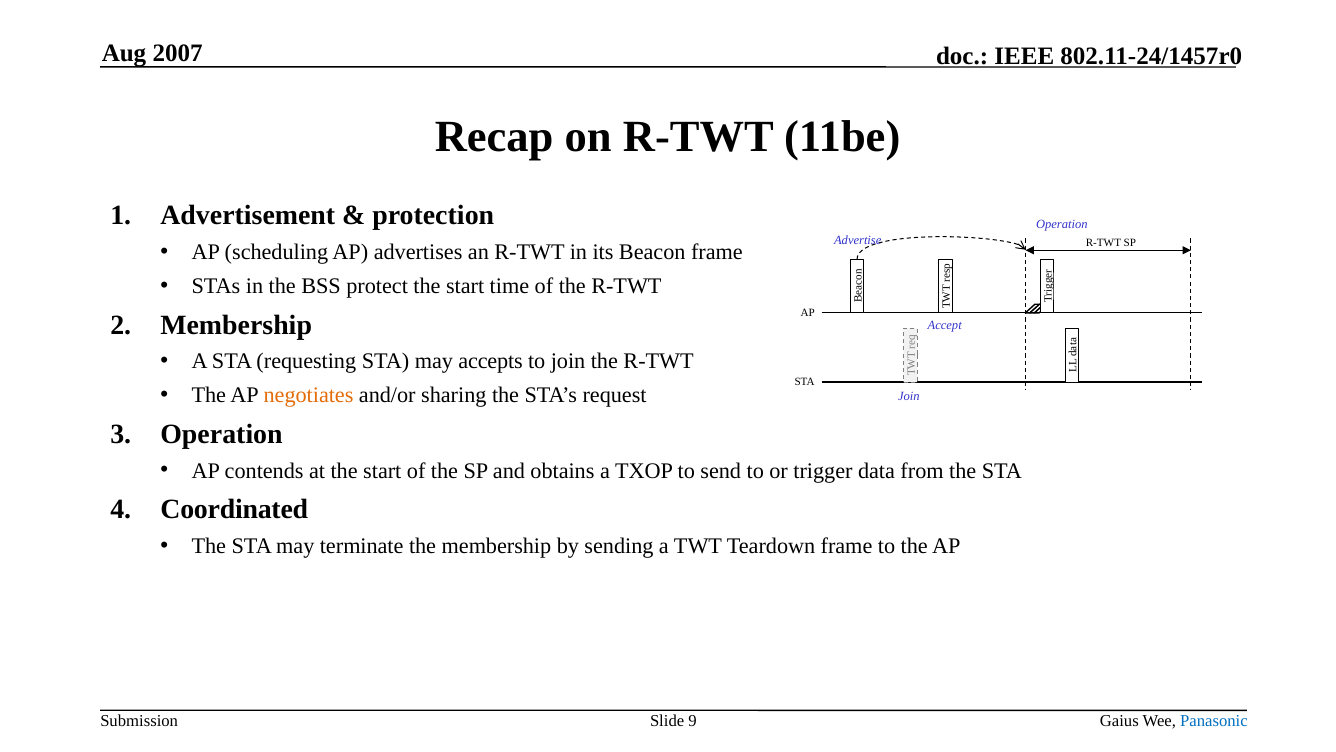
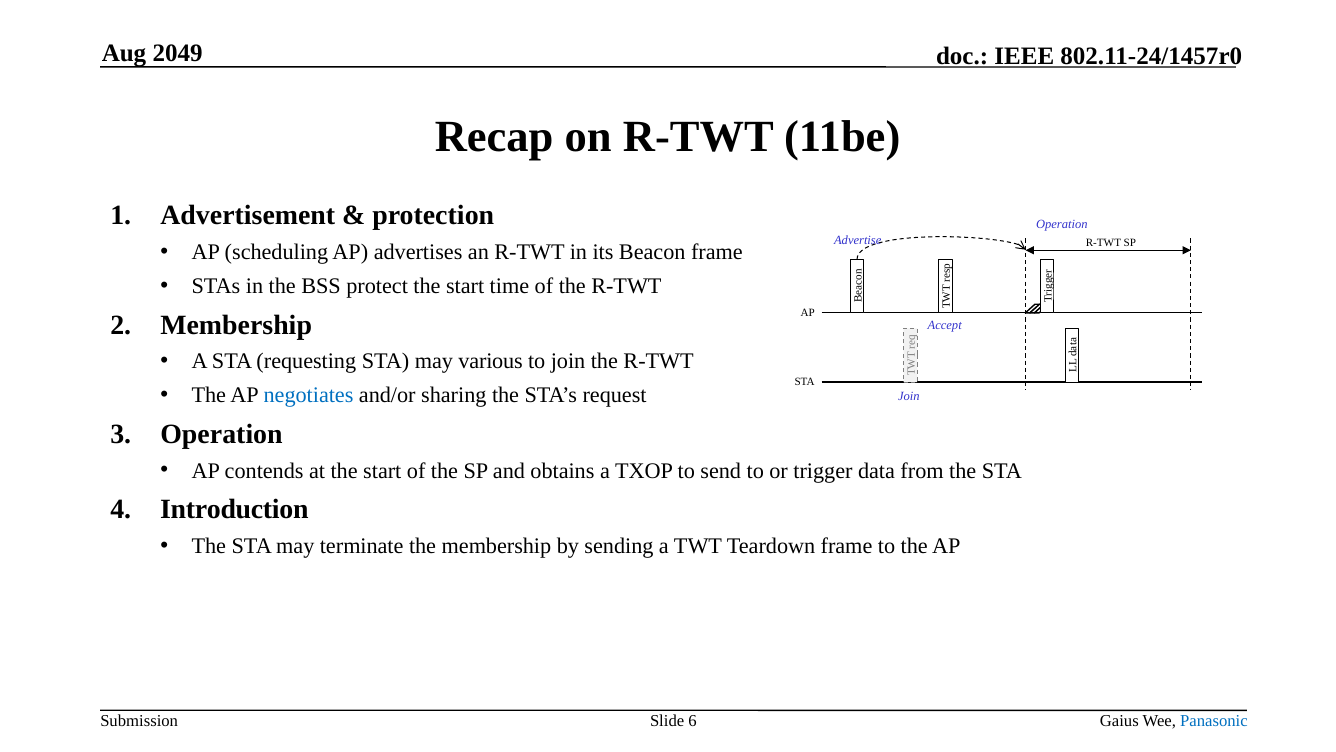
2007: 2007 -> 2049
accepts: accepts -> various
negotiates colour: orange -> blue
Coordinated: Coordinated -> Introduction
9: 9 -> 6
